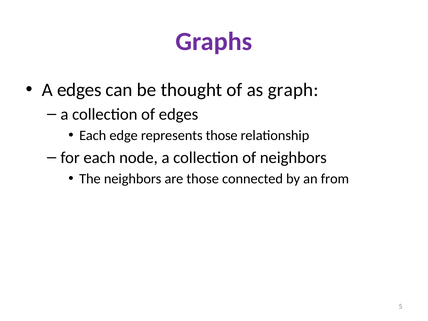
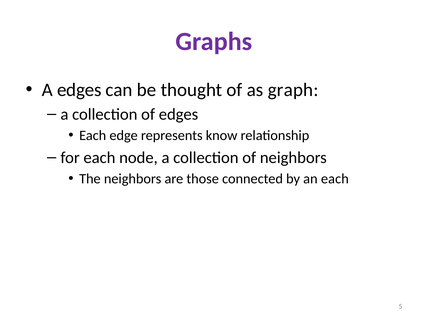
represents those: those -> know
an from: from -> each
